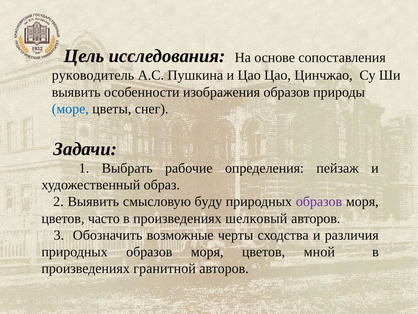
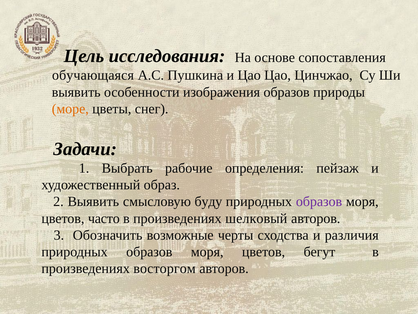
руководитель: руководитель -> обучающаяся
море colour: blue -> orange
мной: мной -> бегут
гранитной: гранитной -> восторгом
